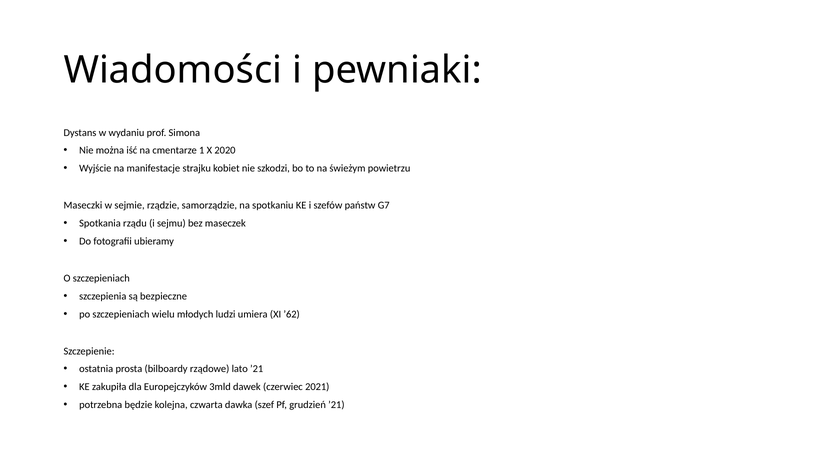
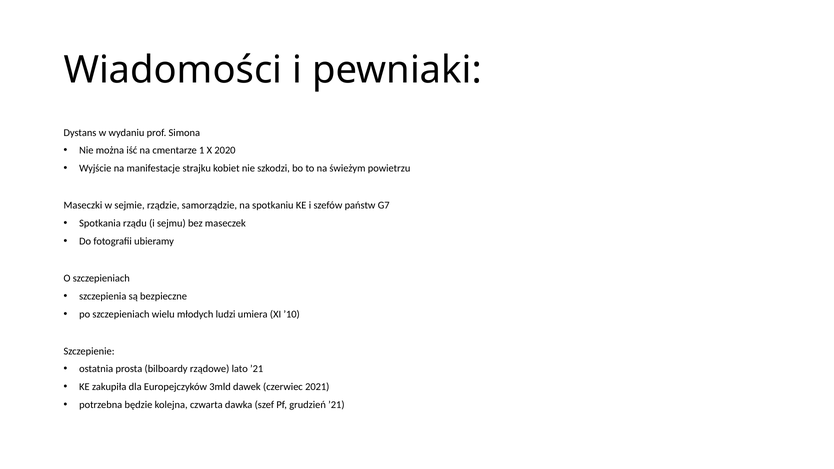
’62: ’62 -> ’10
